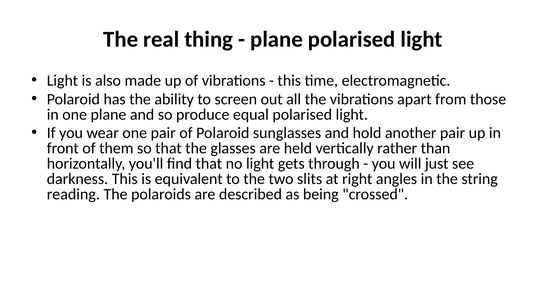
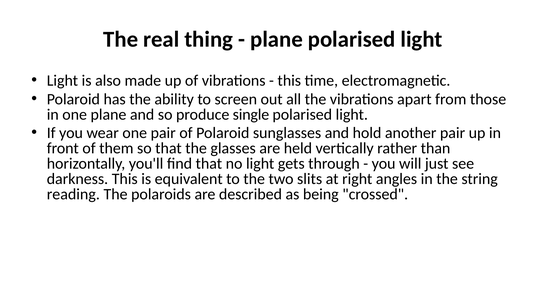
equal: equal -> single
